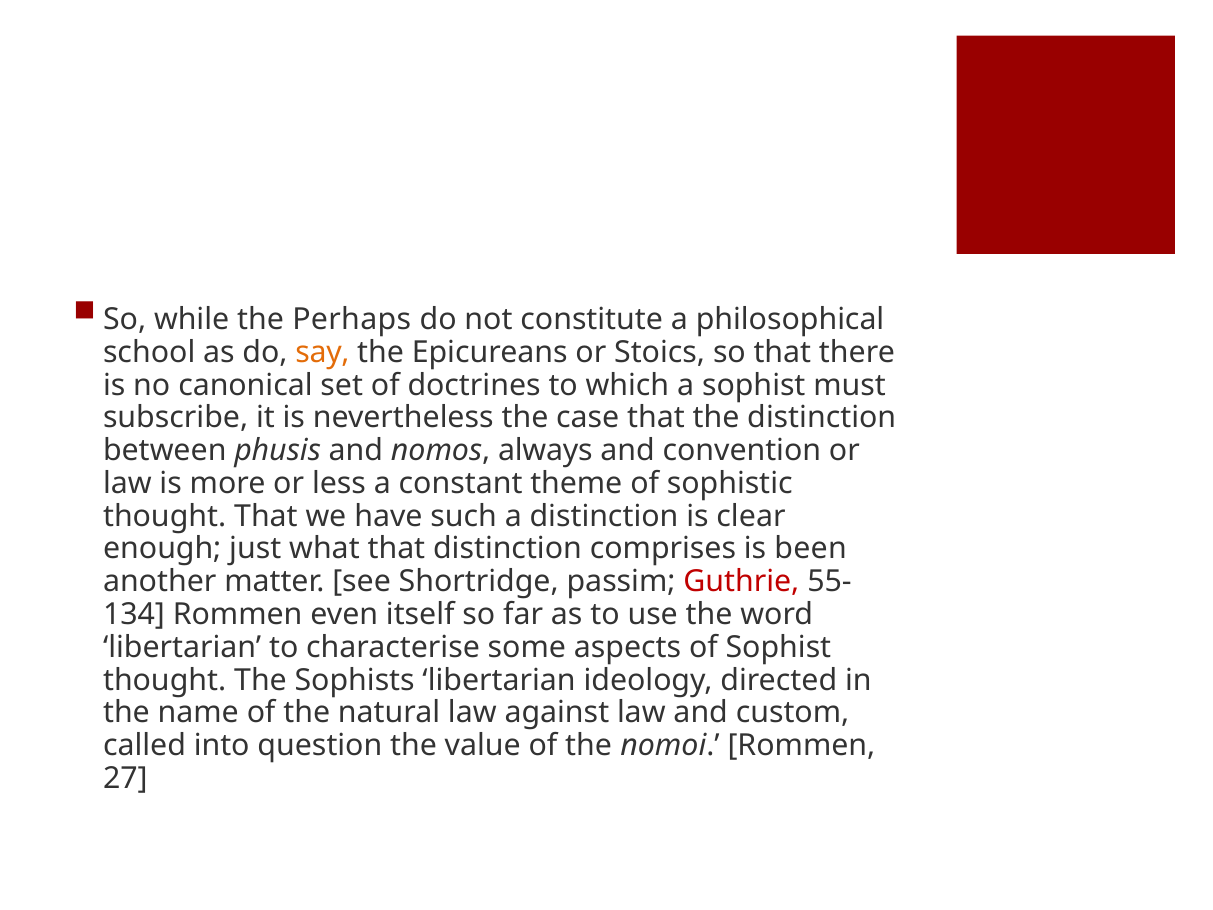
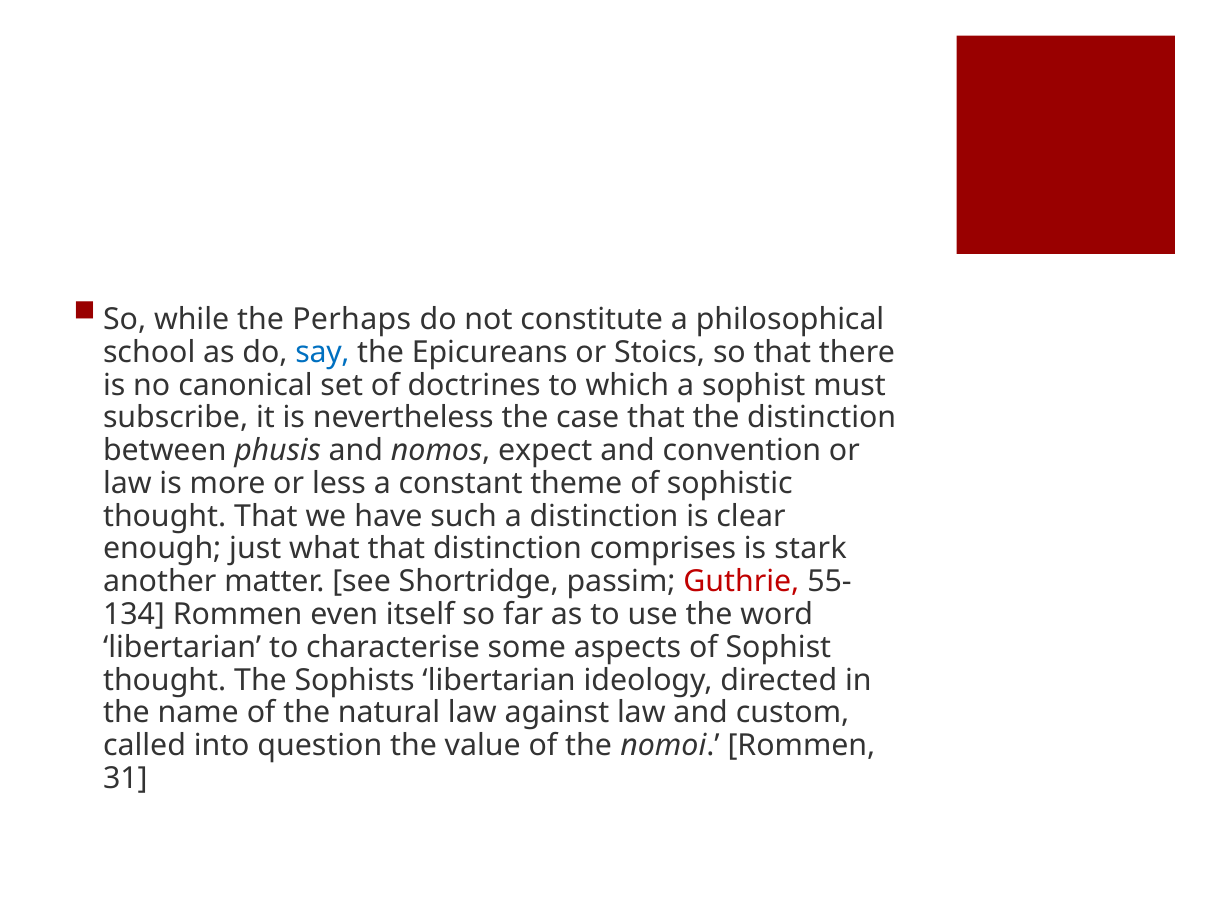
say colour: orange -> blue
always: always -> expect
been: been -> stark
27: 27 -> 31
